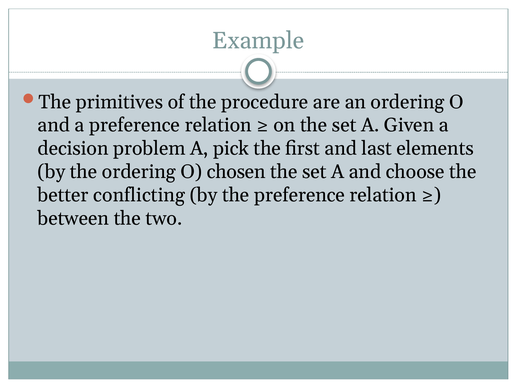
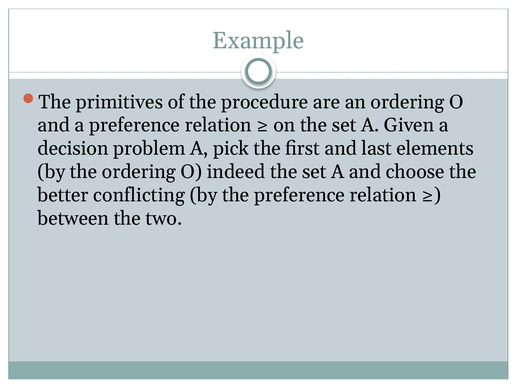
chosen: chosen -> indeed
